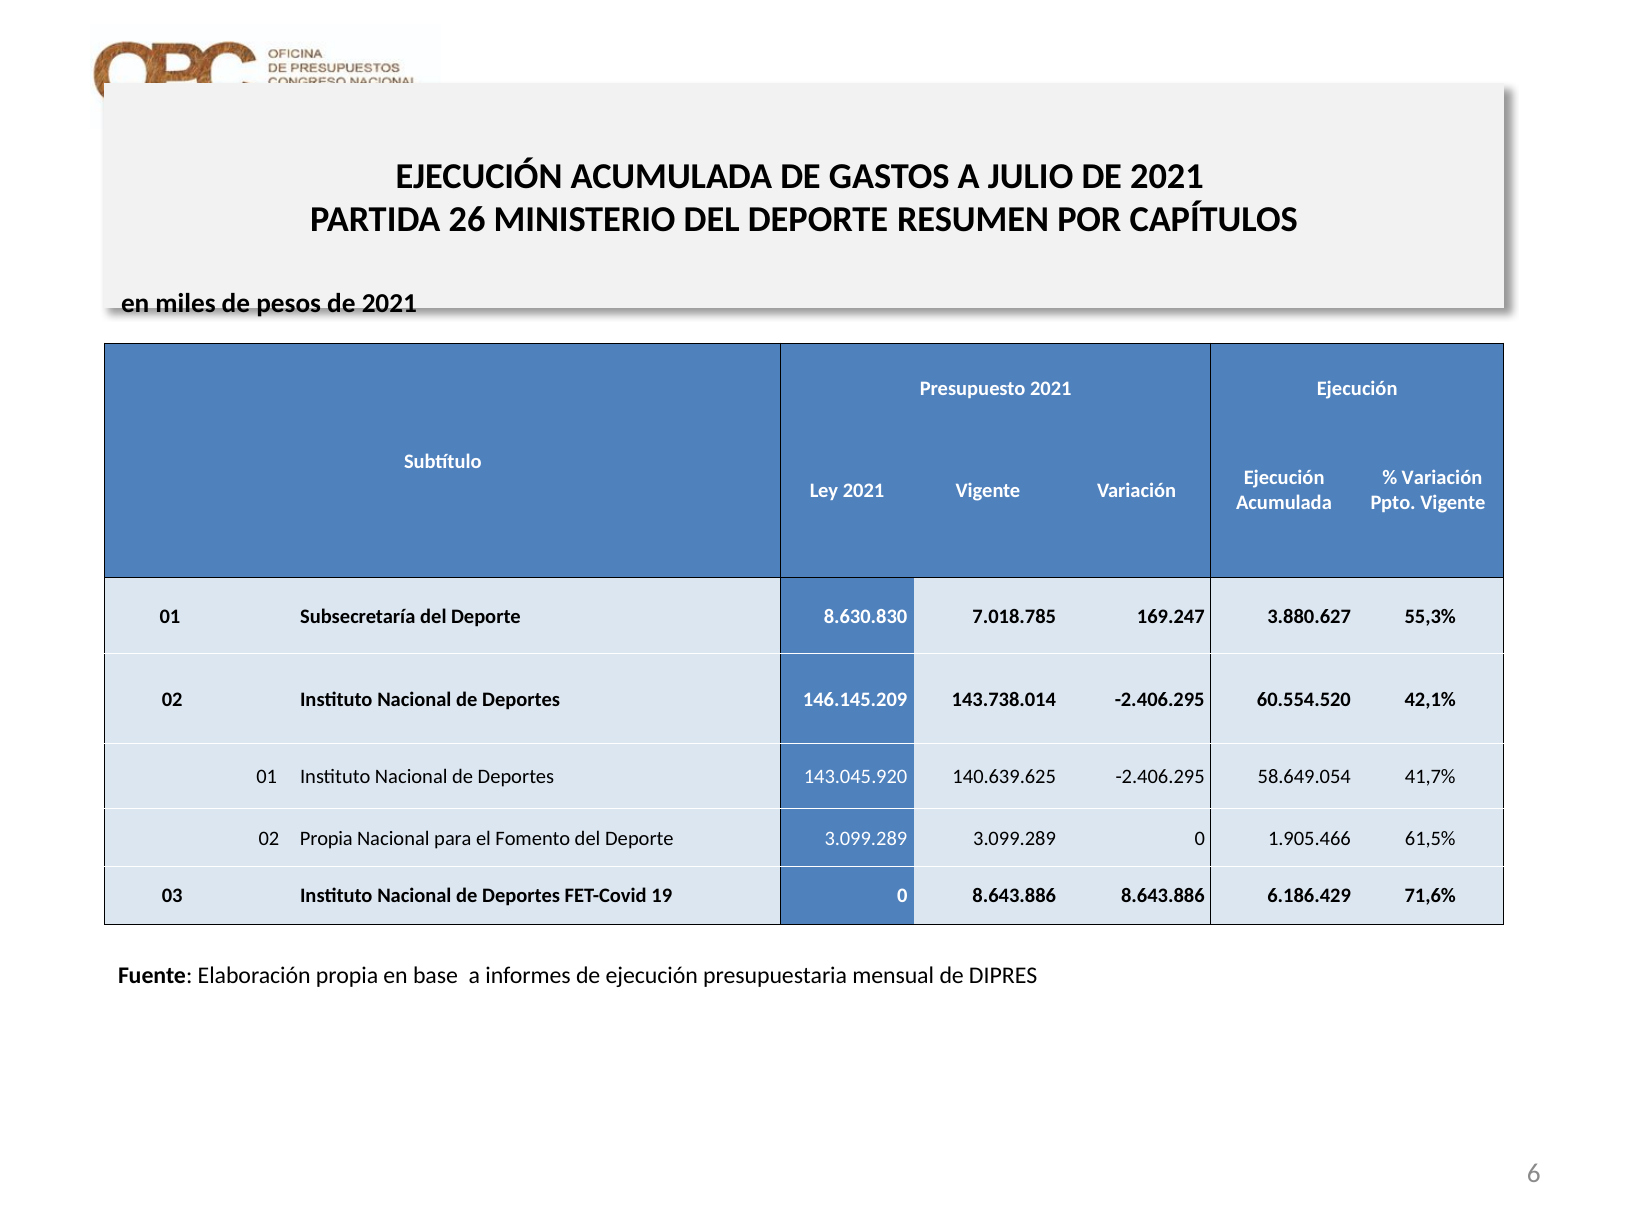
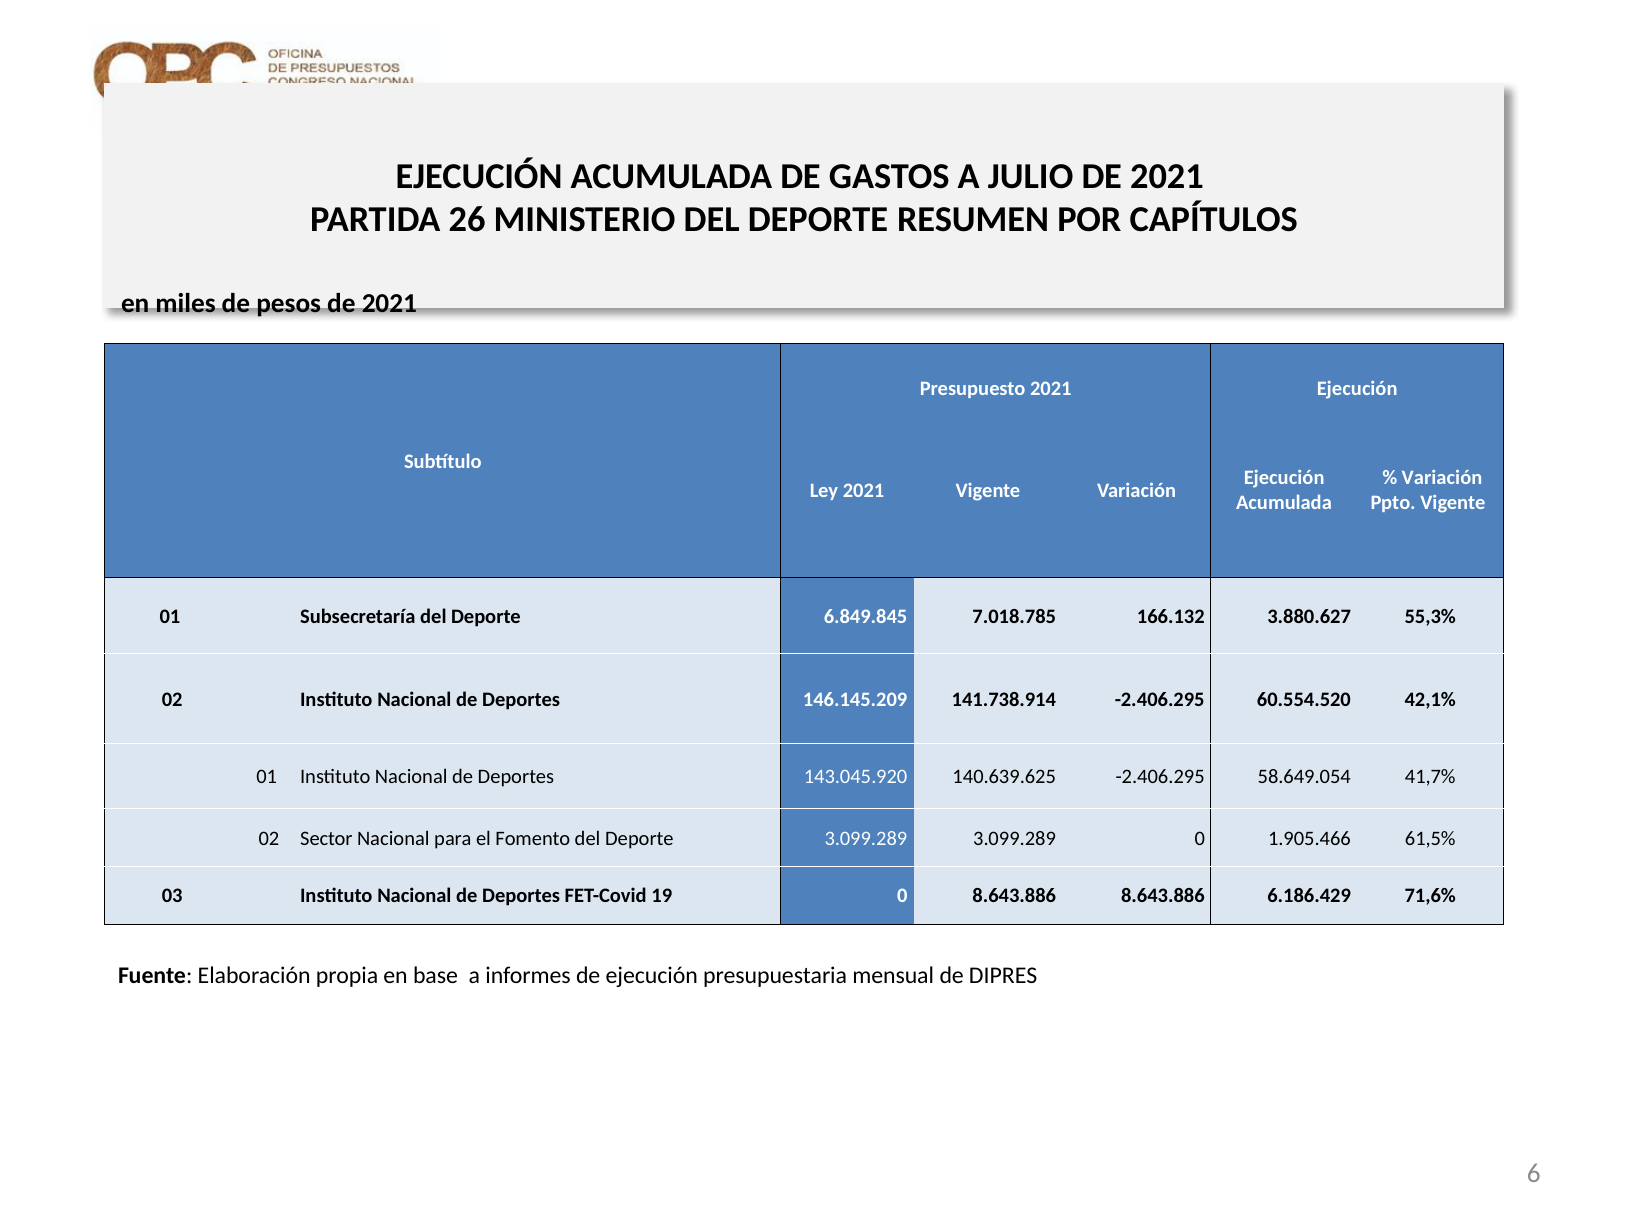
8.630.830: 8.630.830 -> 6.849.845
169.247: 169.247 -> 166.132
143.738.014: 143.738.014 -> 141.738.914
02 Propia: Propia -> Sector
